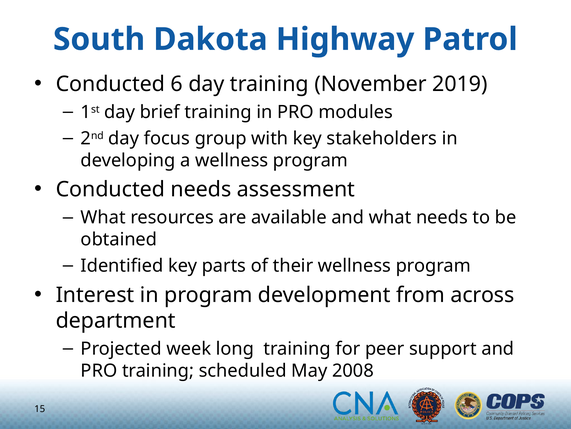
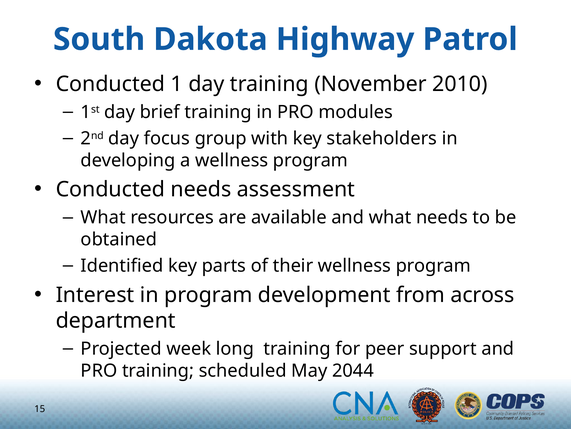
6: 6 -> 1
2019: 2019 -> 2010
2008: 2008 -> 2044
